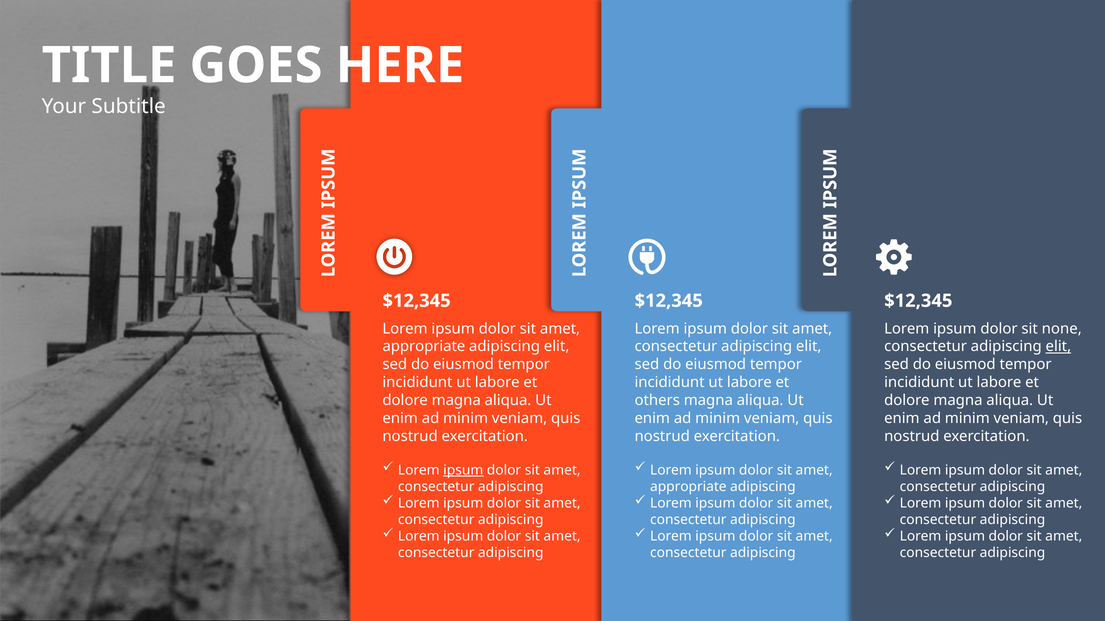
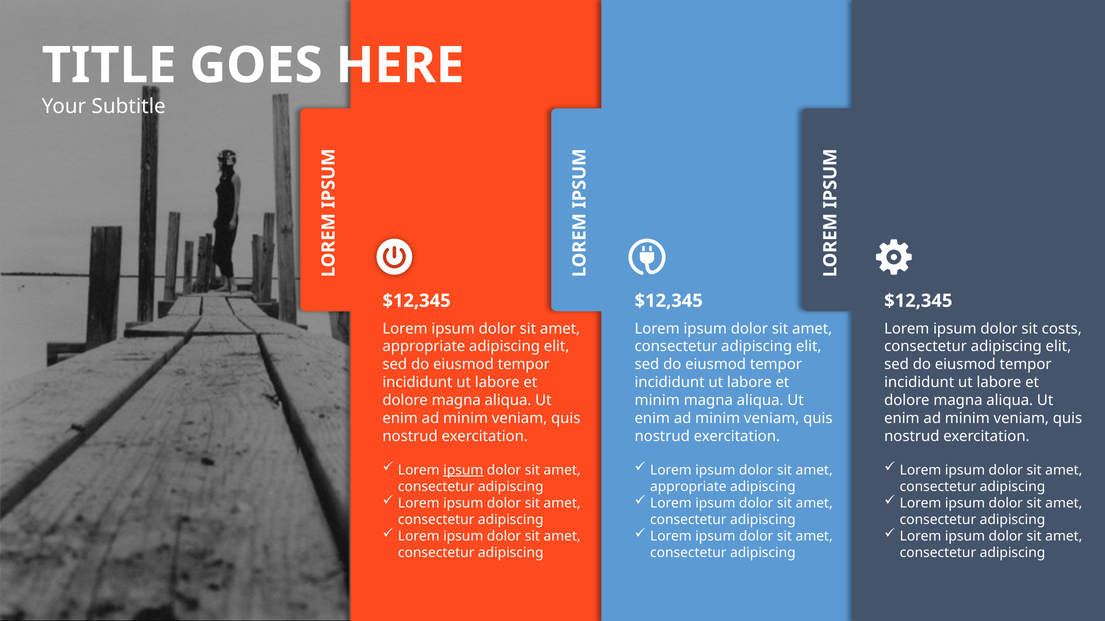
none: none -> costs
elit at (1058, 347) underline: present -> none
others at (657, 401): others -> minim
